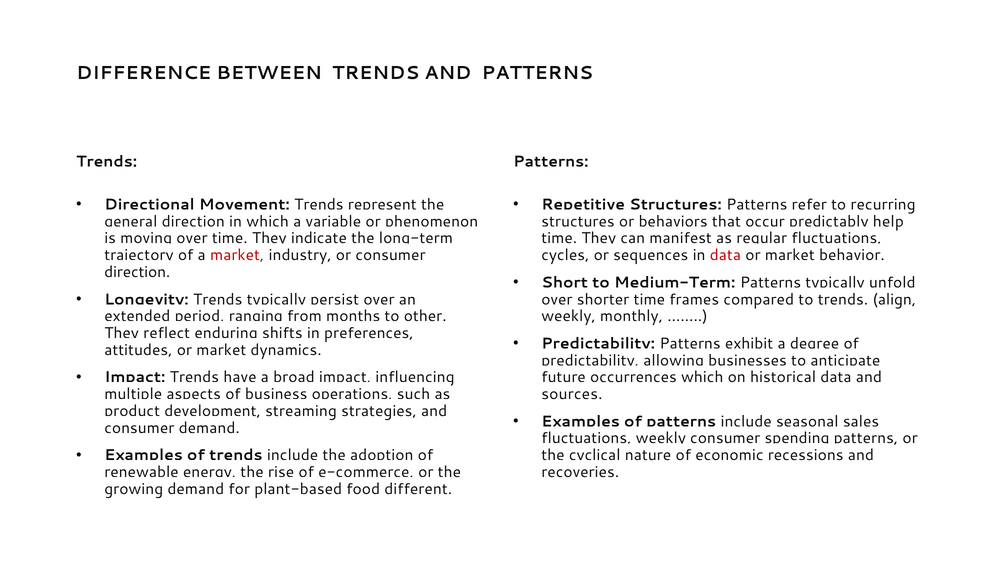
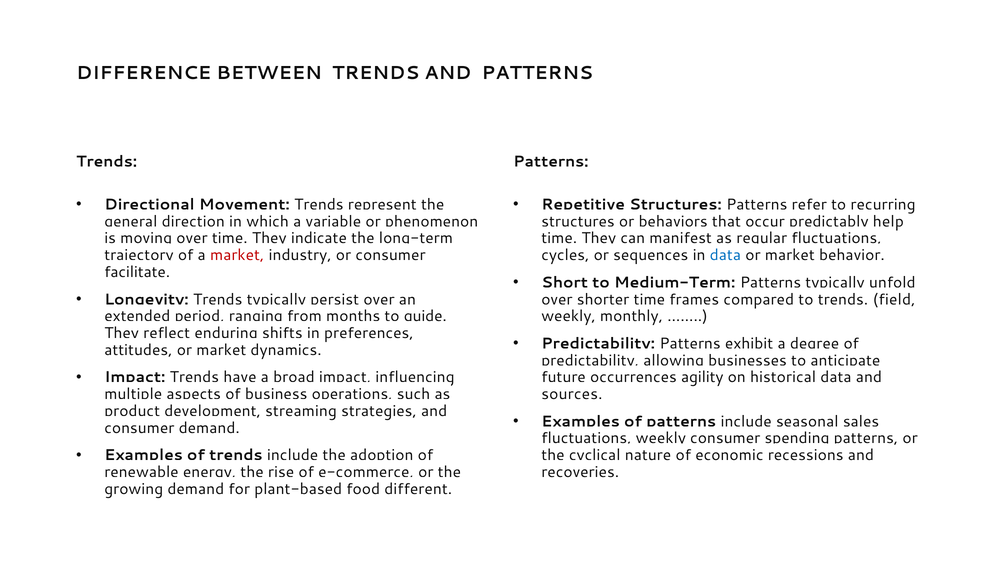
data at (725, 255) colour: red -> blue
direction at (137, 272): direction -> facilitate
align: align -> field
other: other -> guide
occurrences which: which -> agility
